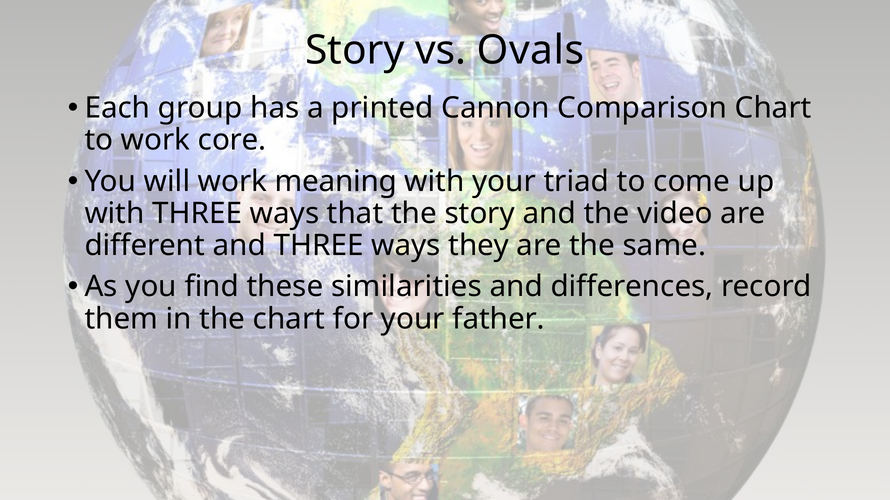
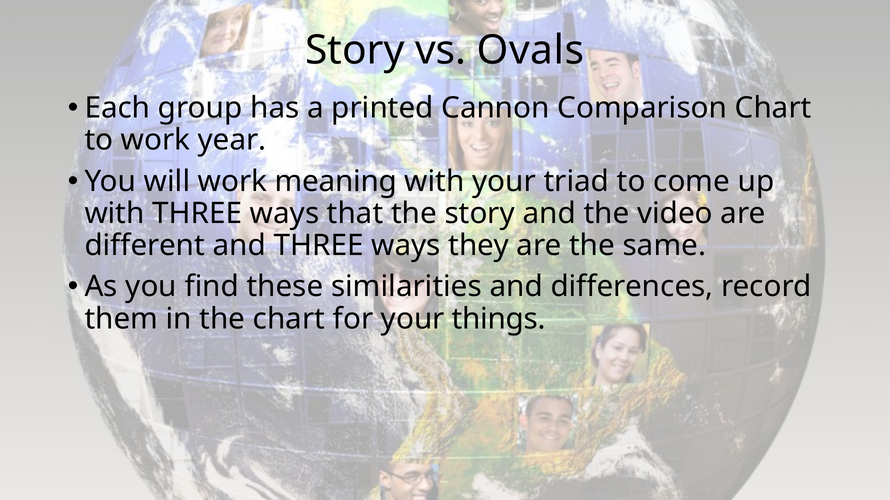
core: core -> year
father: father -> things
